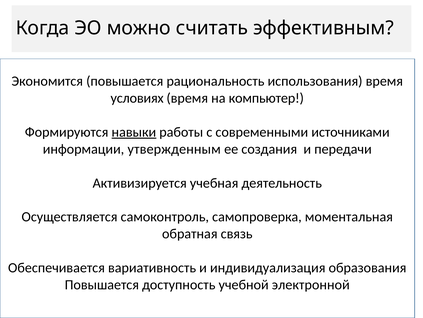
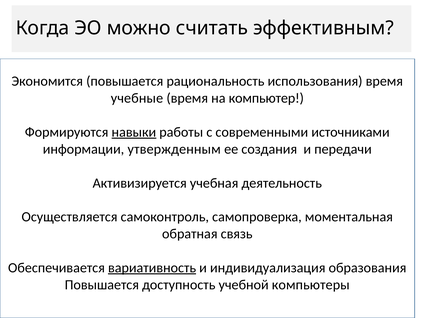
условиях: условиях -> учебные
вариативность underline: none -> present
электронной: электронной -> компьютеры
